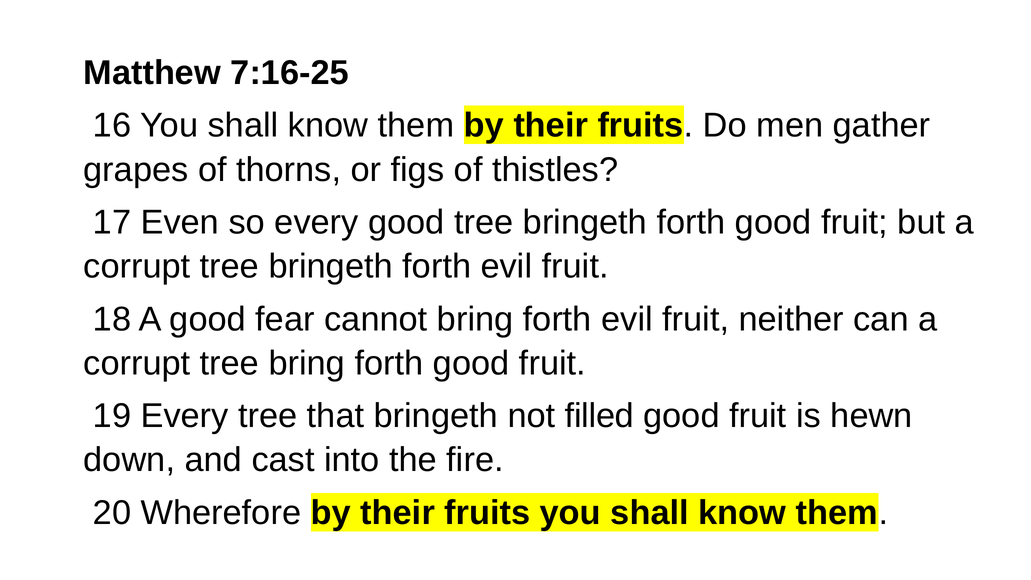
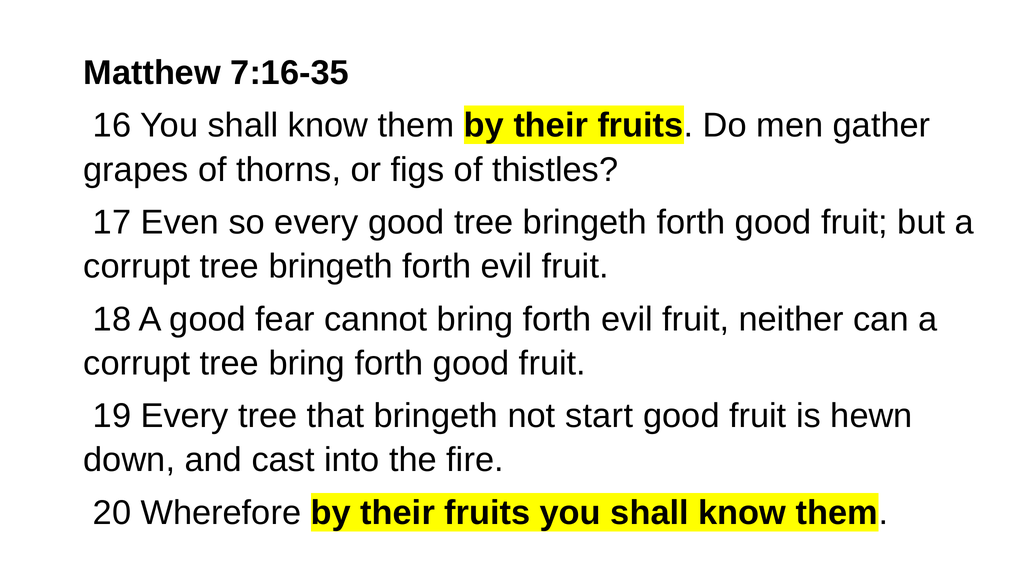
7:16-25: 7:16-25 -> 7:16-35
filled: filled -> start
